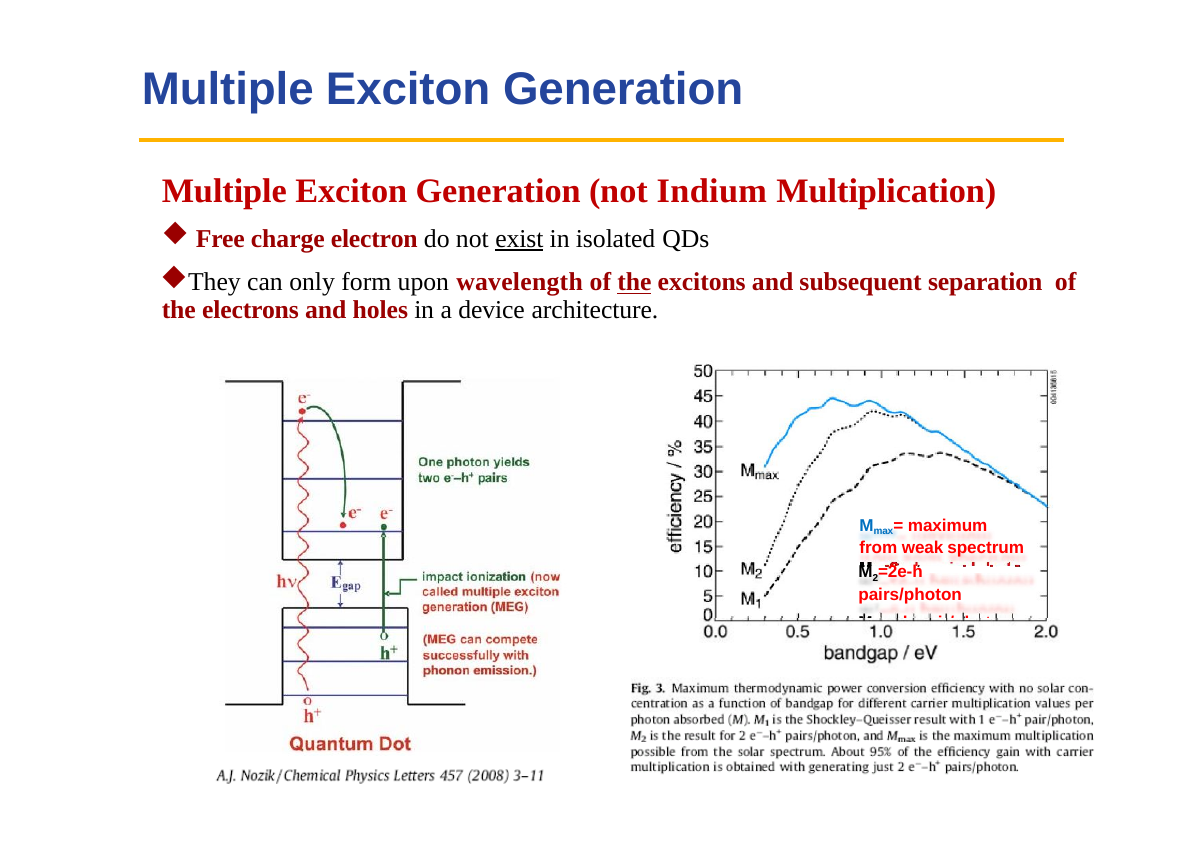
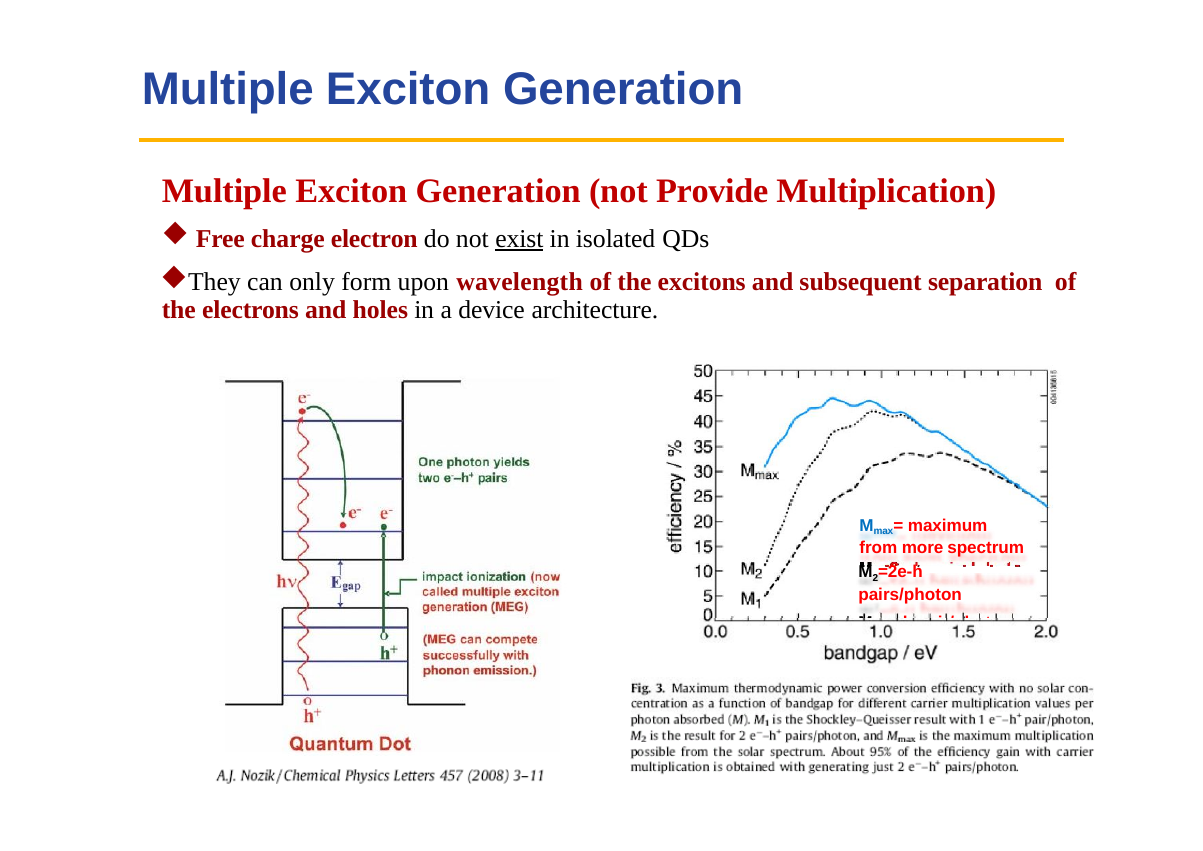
Indium: Indium -> Provide
the at (634, 282) underline: present -> none
weak: weak -> more
